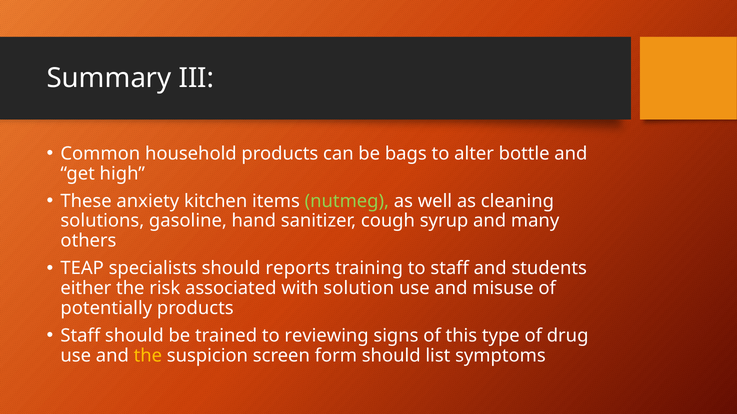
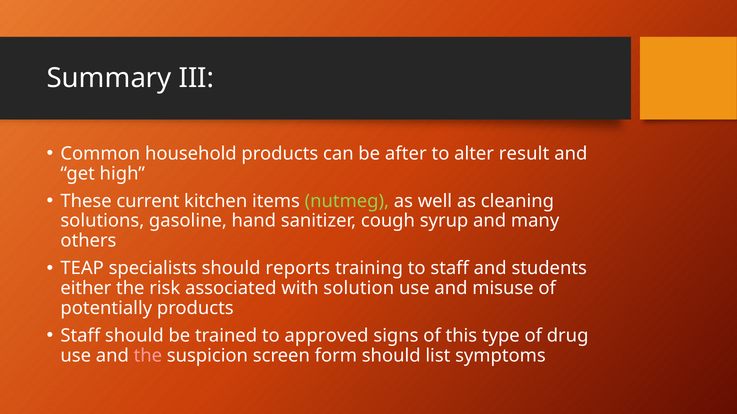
bags: bags -> after
bottle: bottle -> result
anxiety: anxiety -> current
reviewing: reviewing -> approved
the at (148, 356) colour: yellow -> pink
